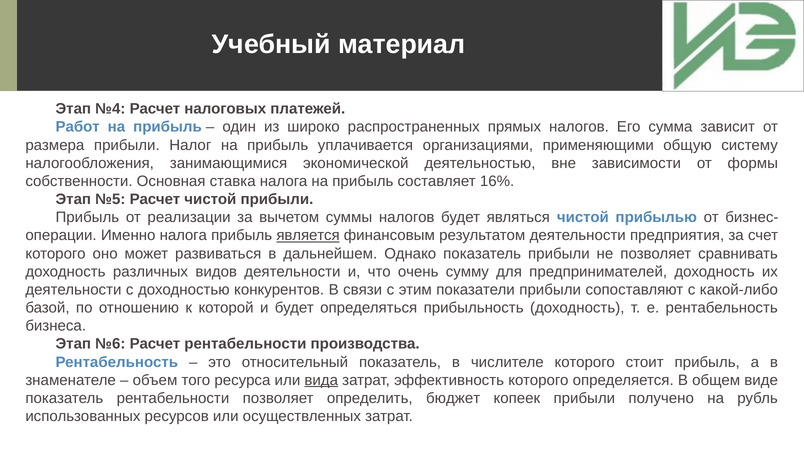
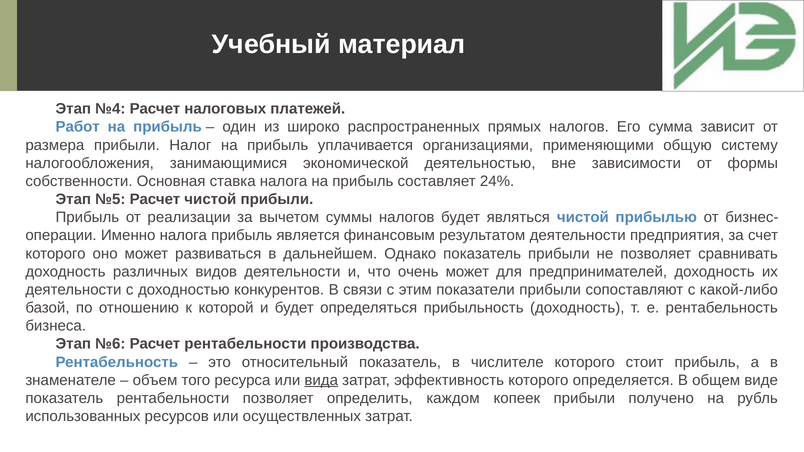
16%: 16% -> 24%
является underline: present -> none
очень сумму: сумму -> может
бюджет: бюджет -> каждом
